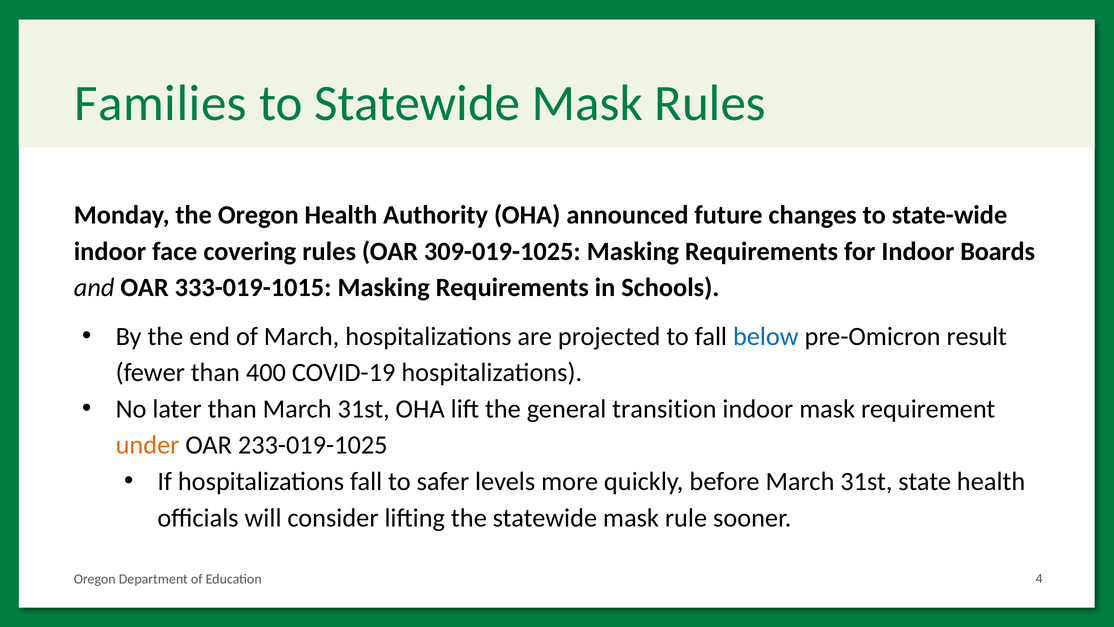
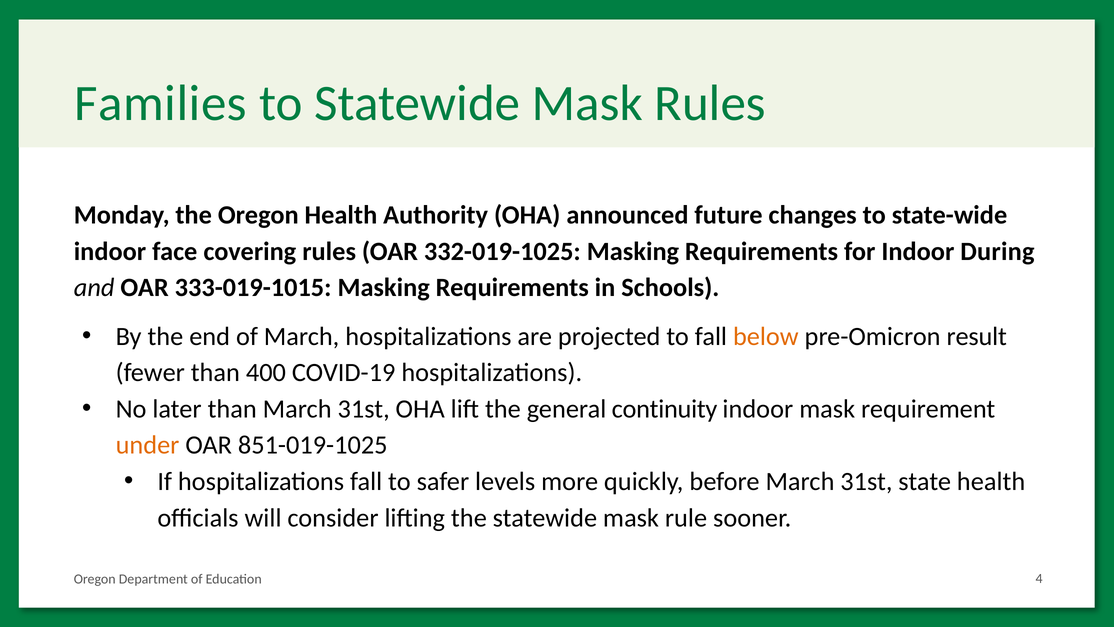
309-019-1025: 309-019-1025 -> 332-019-1025
Boards: Boards -> During
below colour: blue -> orange
transition: transition -> continuity
233-019-1025: 233-019-1025 -> 851-019-1025
